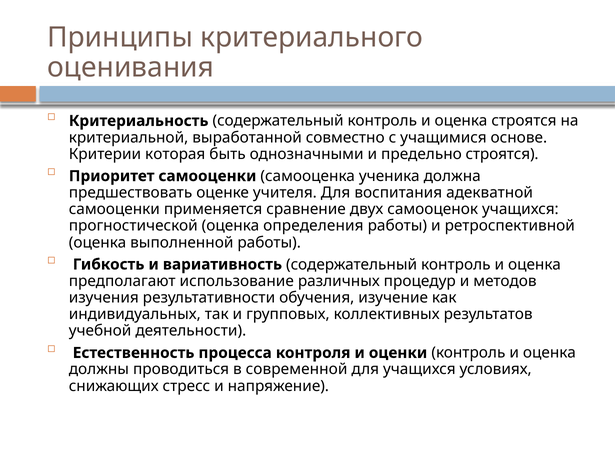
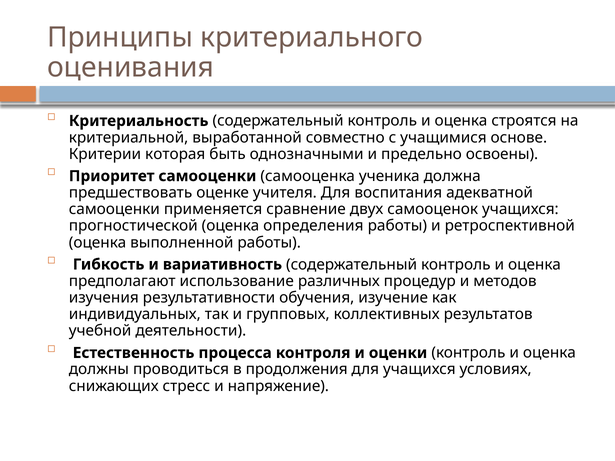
предельно строятся: строятся -> освоены
современной: современной -> продолжения
